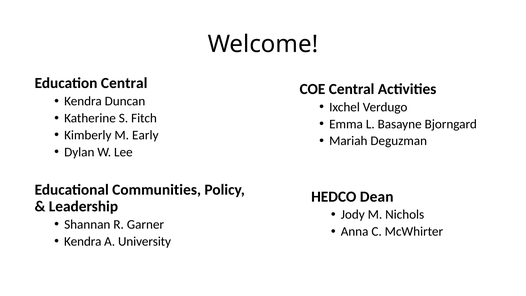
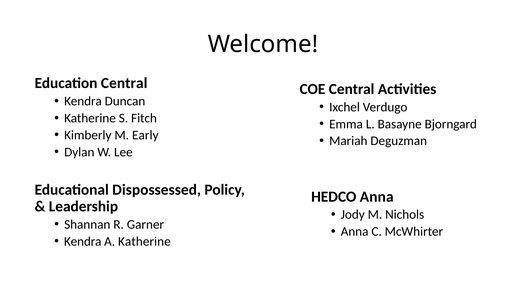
Communities: Communities -> Dispossessed
HEDCO Dean: Dean -> Anna
A University: University -> Katherine
